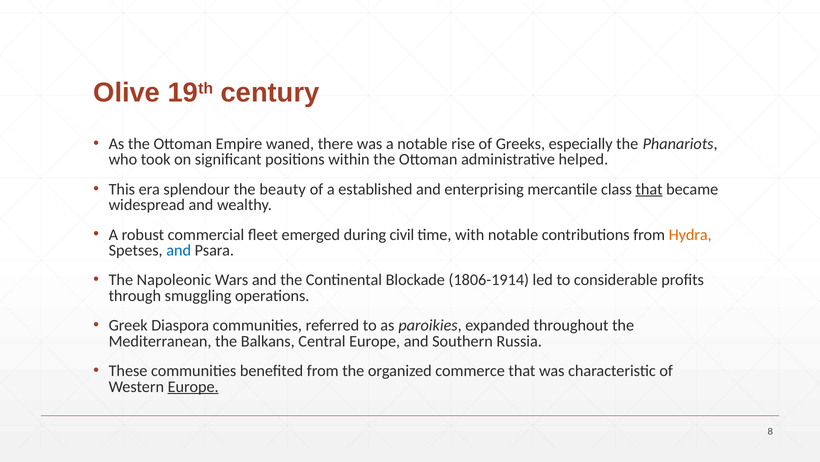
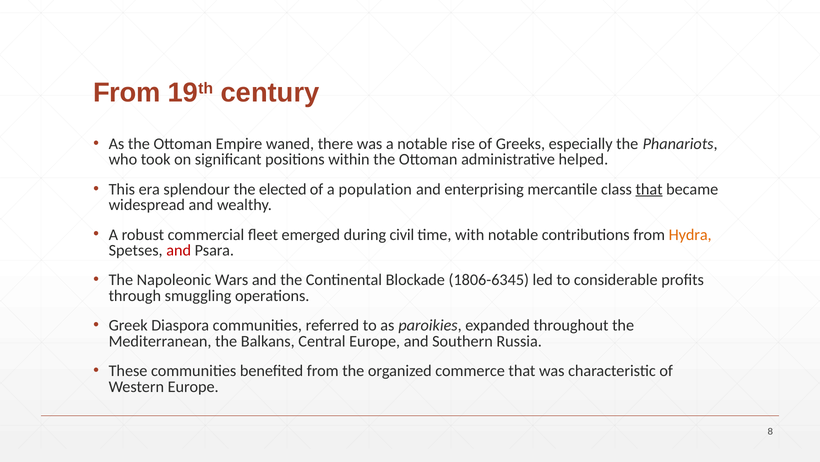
Olive at (127, 93): Olive -> From
beauty: beauty -> elected
established: established -> population
and at (179, 250) colour: blue -> red
1806-1914: 1806-1914 -> 1806-6345
Europe at (193, 386) underline: present -> none
